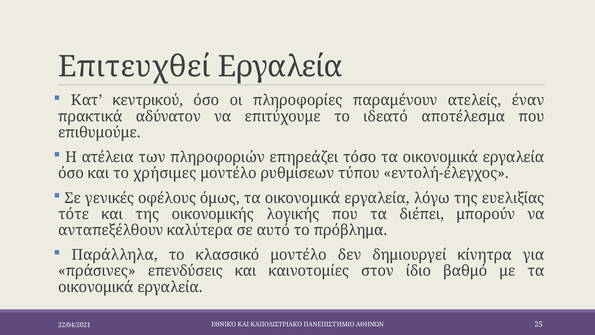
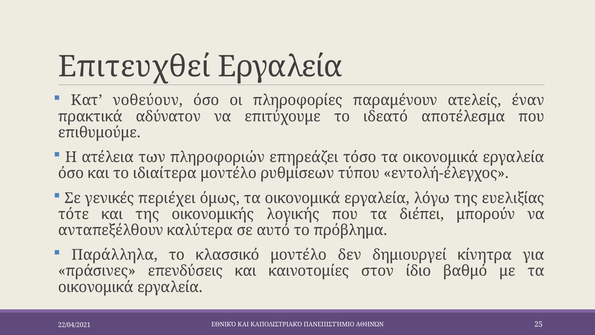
κεντρικού: κεντρικού -> νοθεύουν
χρήσιμες: χρήσιμες -> ιδιαίτερα
οφέλους: οφέλους -> περιέχει
